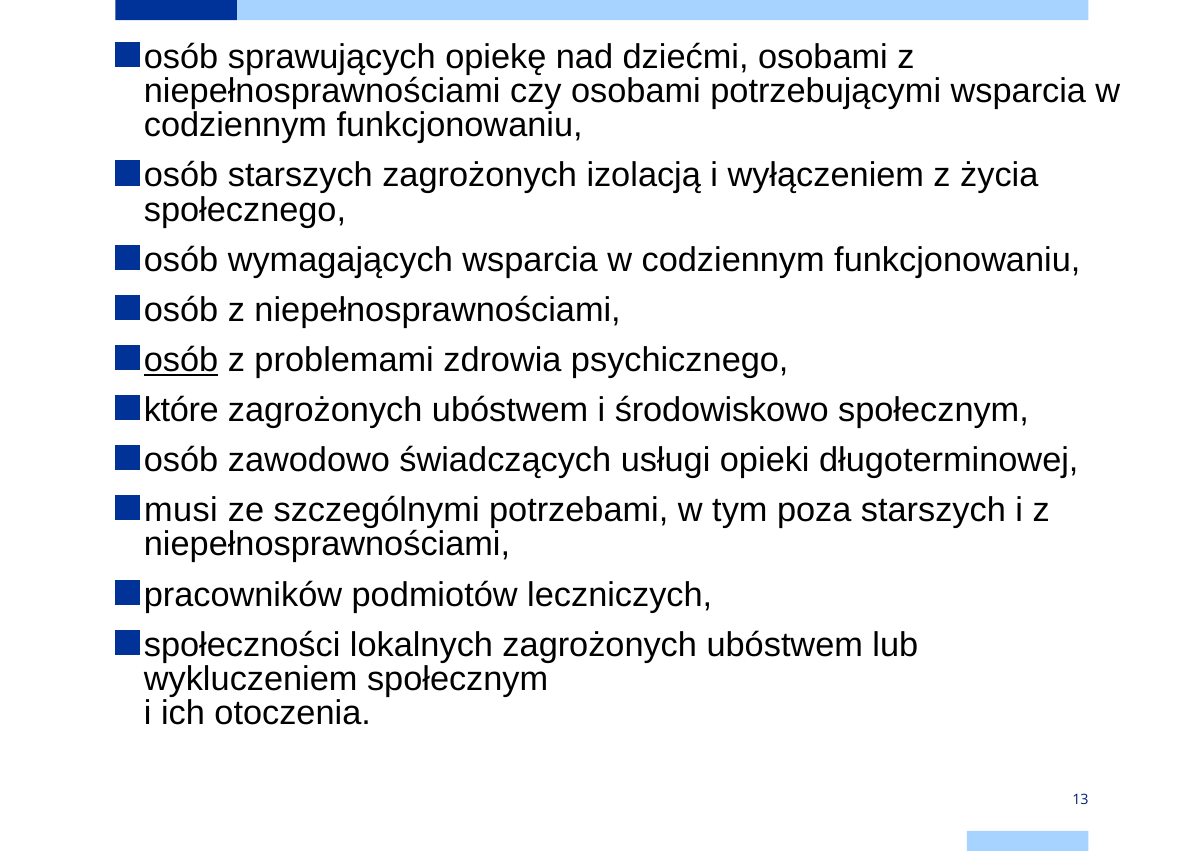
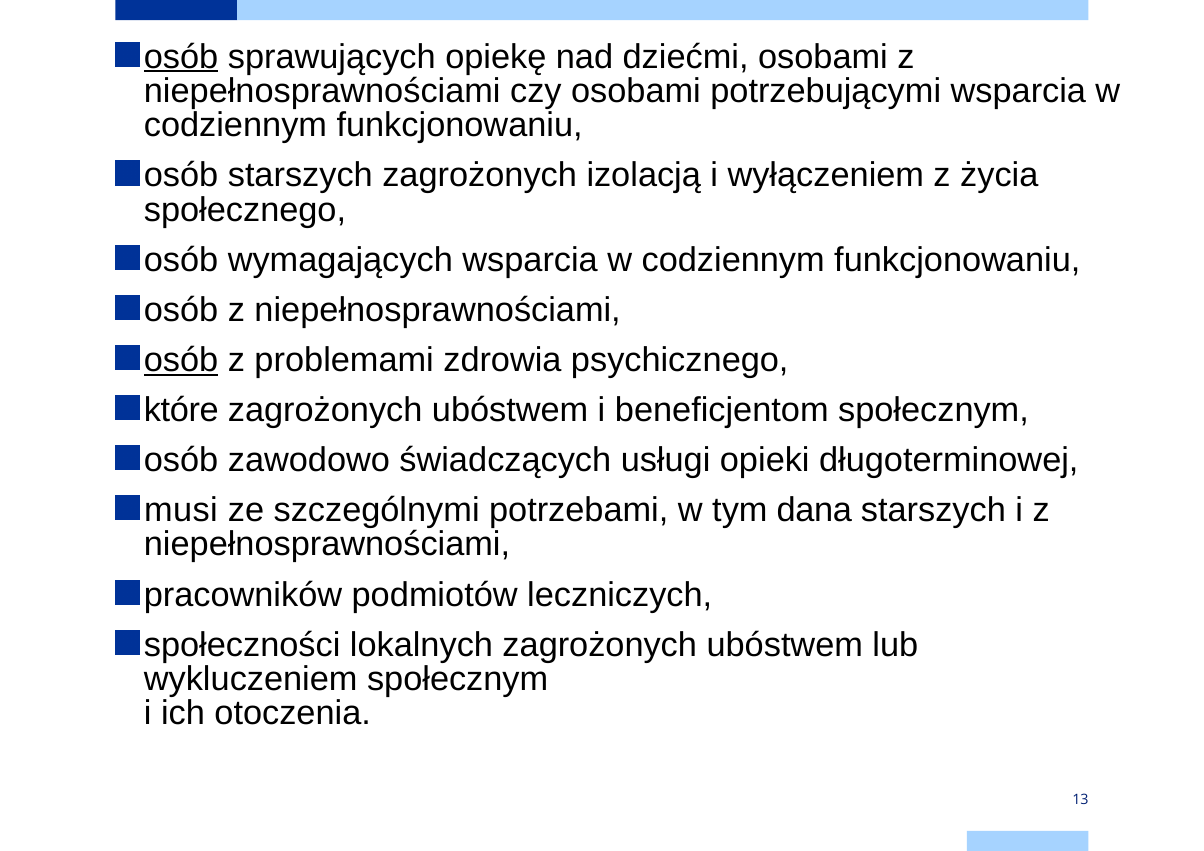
osób at (181, 57) underline: none -> present
środowiskowo: środowiskowo -> beneficjentom
poza: poza -> dana
